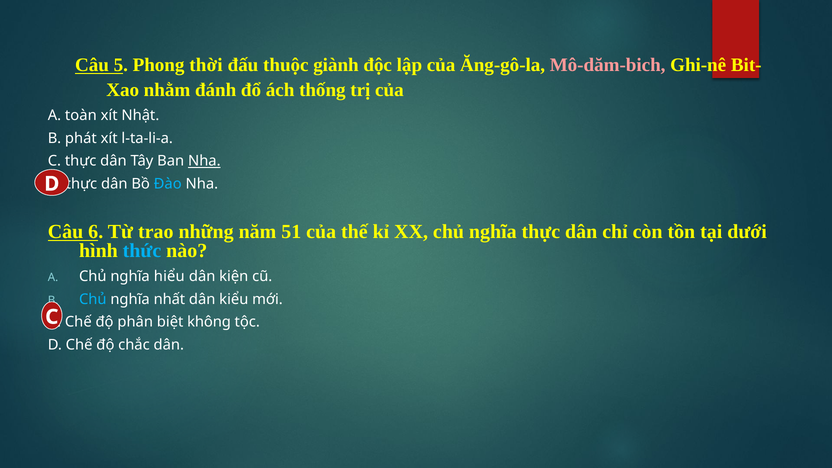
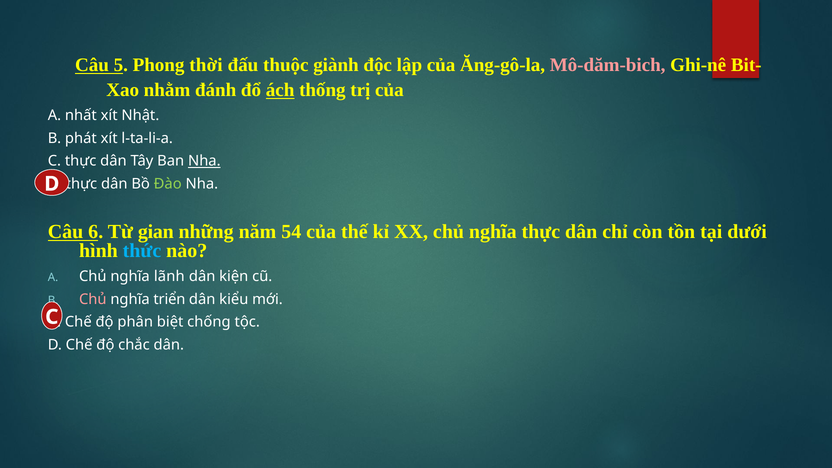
ách underline: none -> present
toàn: toàn -> nhất
Đào colour: light blue -> light green
trao: trao -> gian
51: 51 -> 54
hiểu: hiểu -> lãnh
Chủ at (93, 299) colour: light blue -> pink
nhất: nhất -> triển
không: không -> chống
